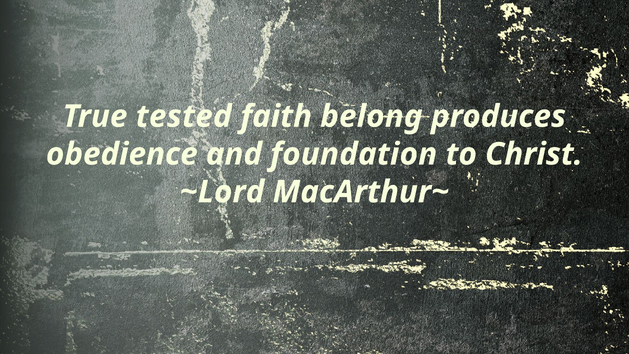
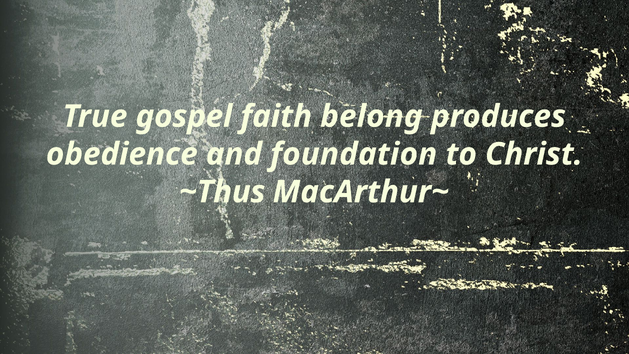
tested: tested -> gospel
~Lord: ~Lord -> ~Thus
